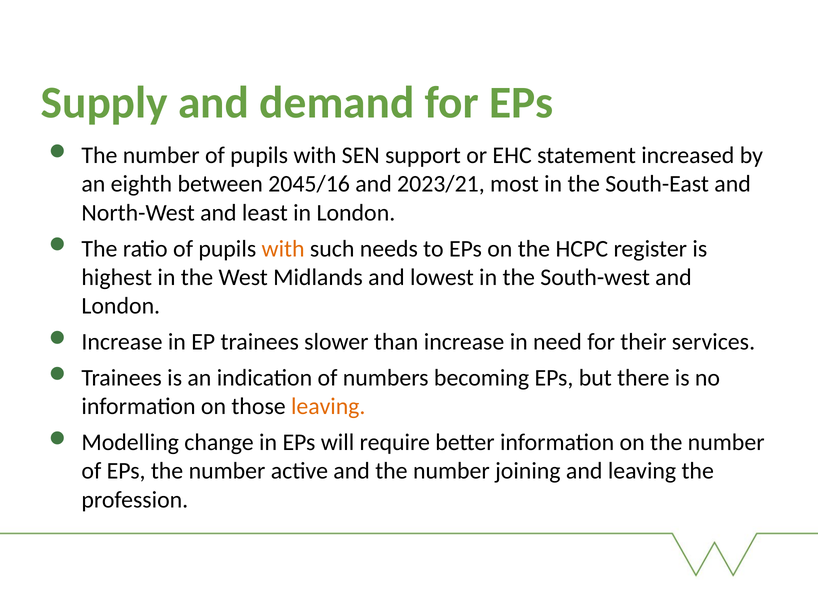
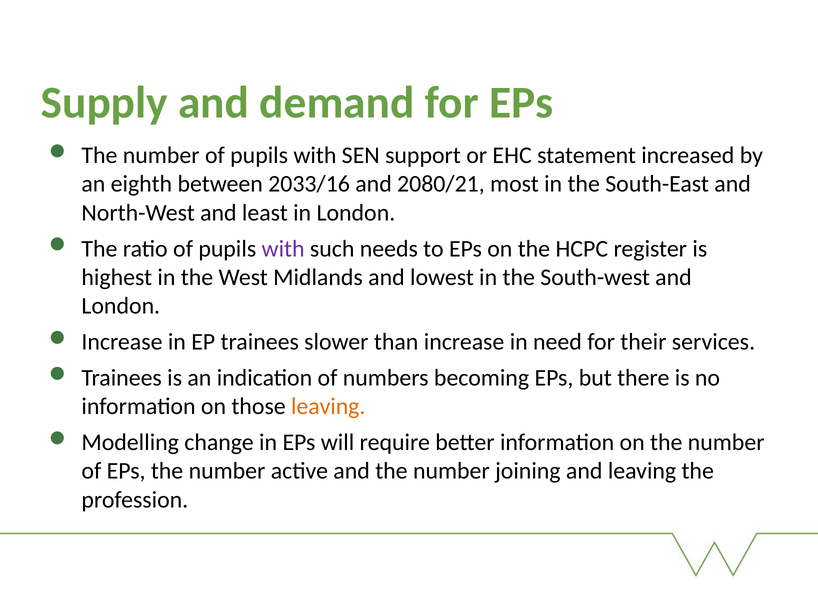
2045/16: 2045/16 -> 2033/16
2023/21: 2023/21 -> 2080/21
with at (283, 248) colour: orange -> purple
